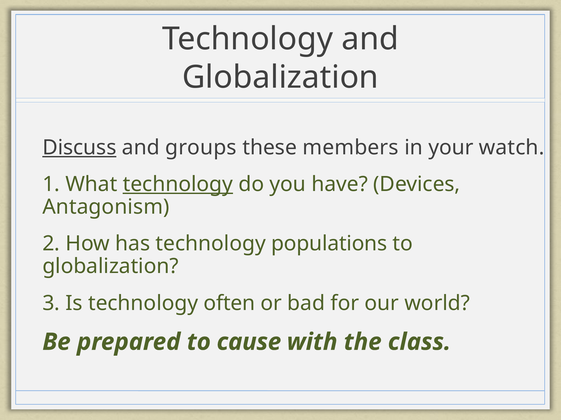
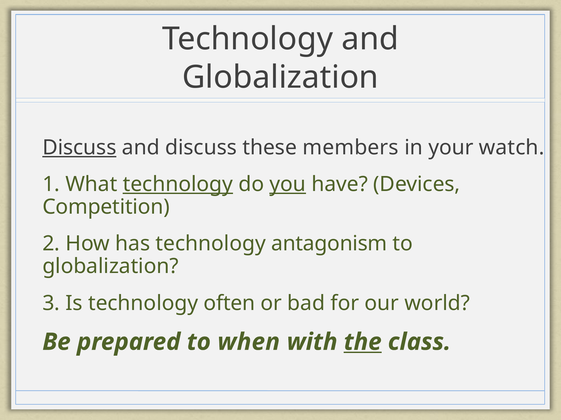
and groups: groups -> discuss
you underline: none -> present
Antagonism: Antagonism -> Competition
populations: populations -> antagonism
cause: cause -> when
the underline: none -> present
